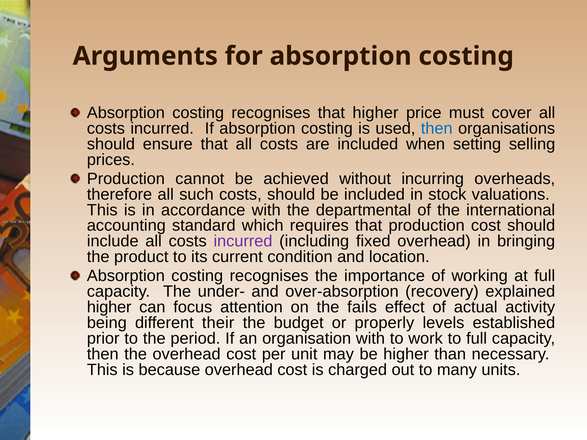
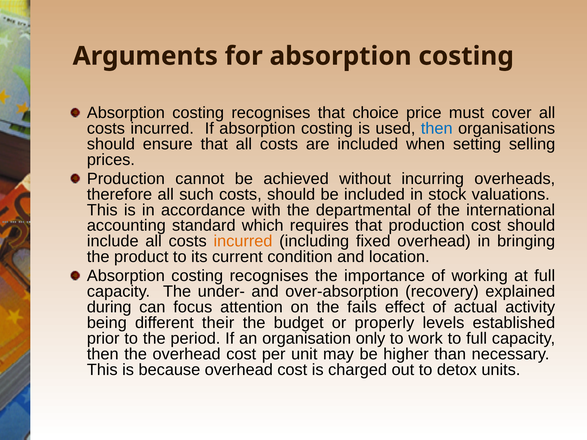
that higher: higher -> choice
incurred at (243, 241) colour: purple -> orange
higher at (109, 307): higher -> during
organisation with: with -> only
many: many -> detox
